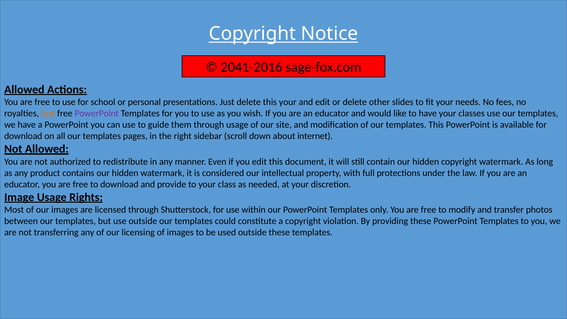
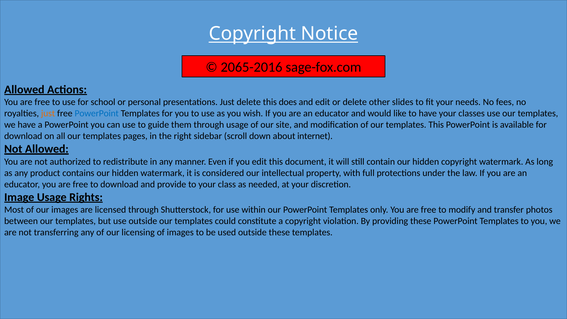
2041-2016: 2041-2016 -> 2065-2016
this your: your -> does
PowerPoint at (97, 113) colour: purple -> blue
